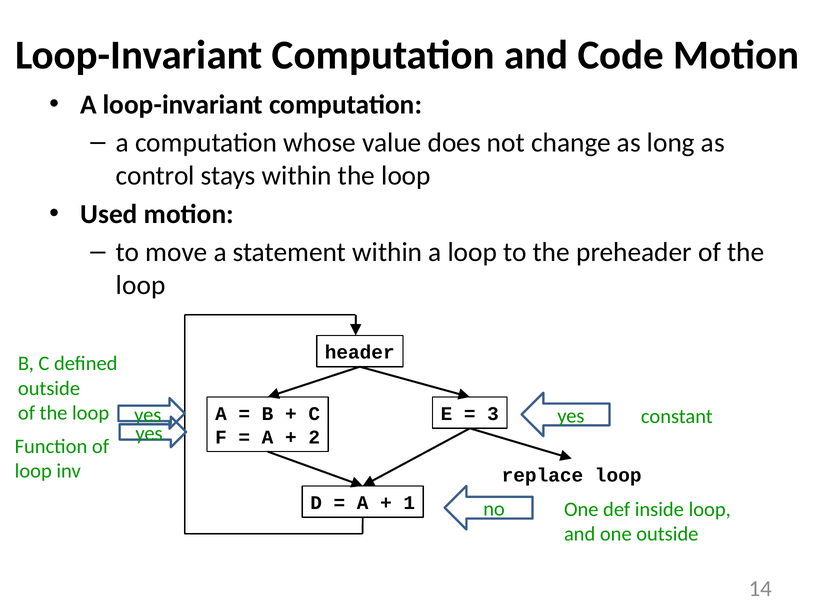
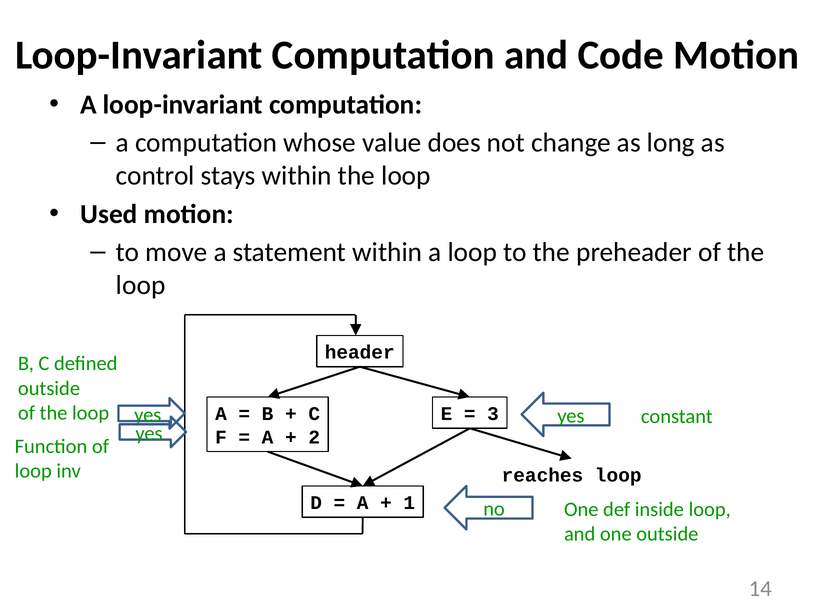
replace: replace -> reaches
